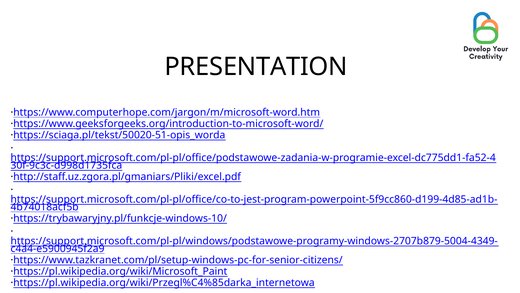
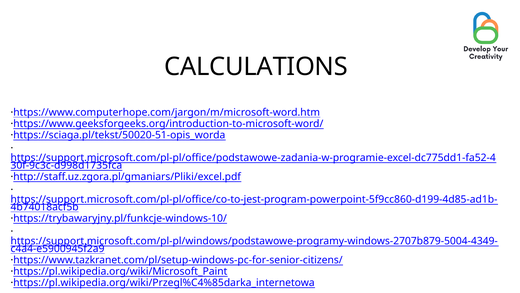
PRESENTATION: PRESENTATION -> CALCULATIONS
